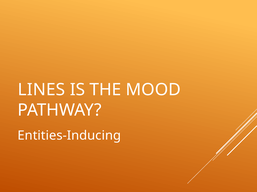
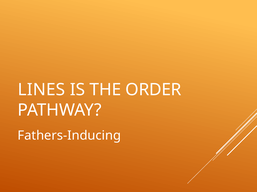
MOOD: MOOD -> ORDER
Entities-Inducing: Entities-Inducing -> Fathers-Inducing
